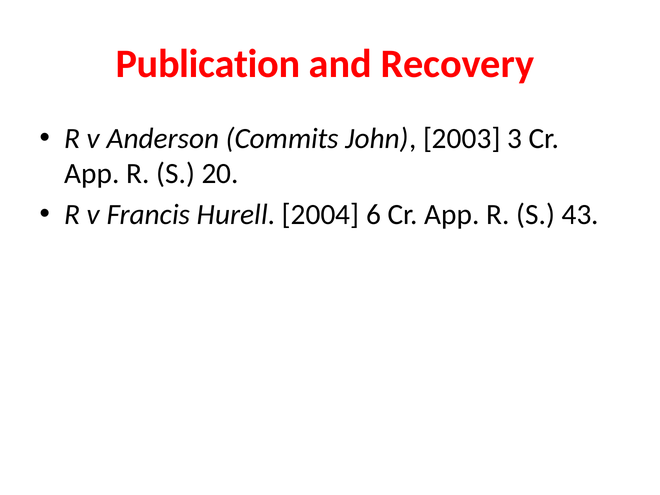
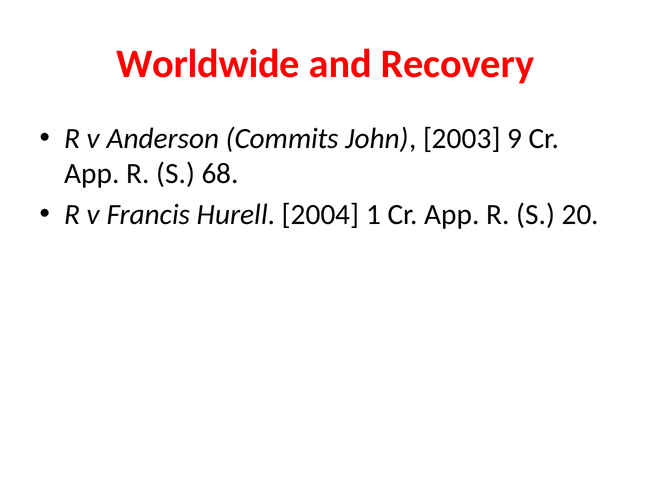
Publication: Publication -> Worldwide
3: 3 -> 9
20: 20 -> 68
6: 6 -> 1
43: 43 -> 20
